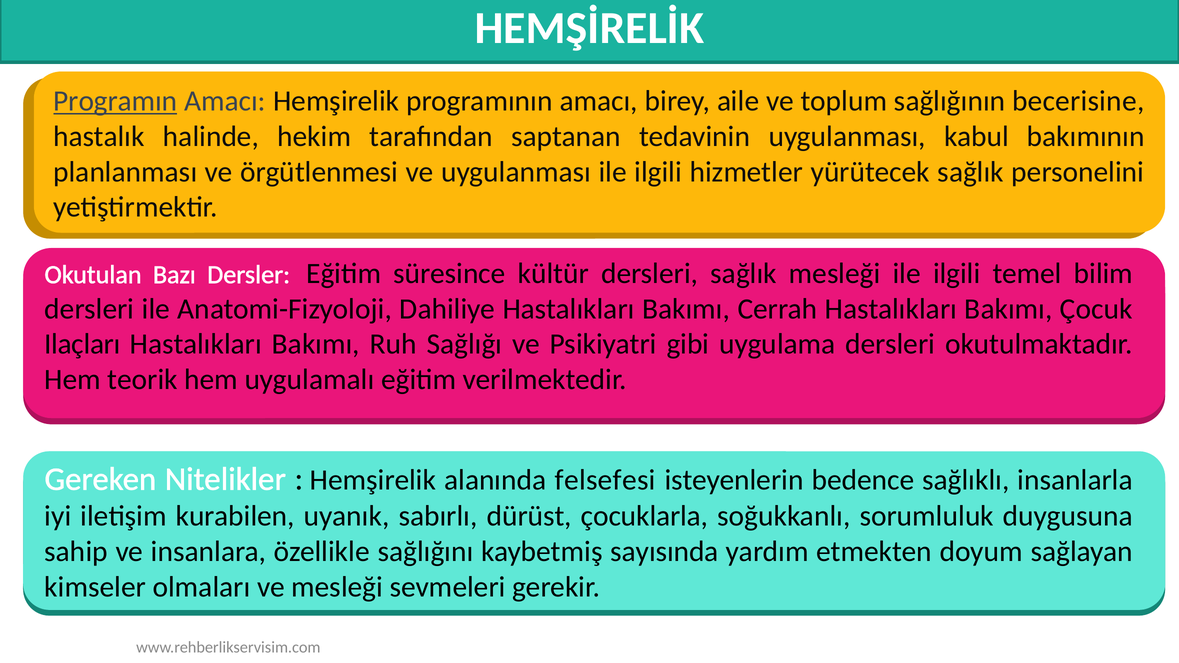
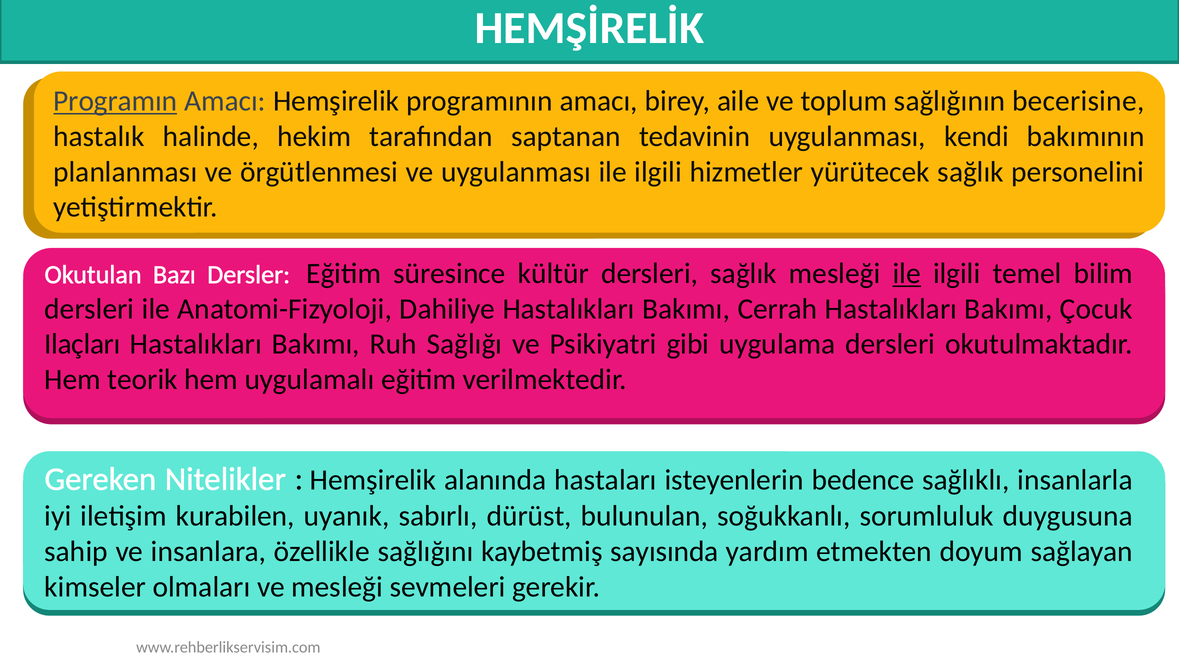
kabul: kabul -> kendi
ile at (907, 274) underline: none -> present
felsefesi: felsefesi -> hastaları
çocuklarla: çocuklarla -> bulunulan
